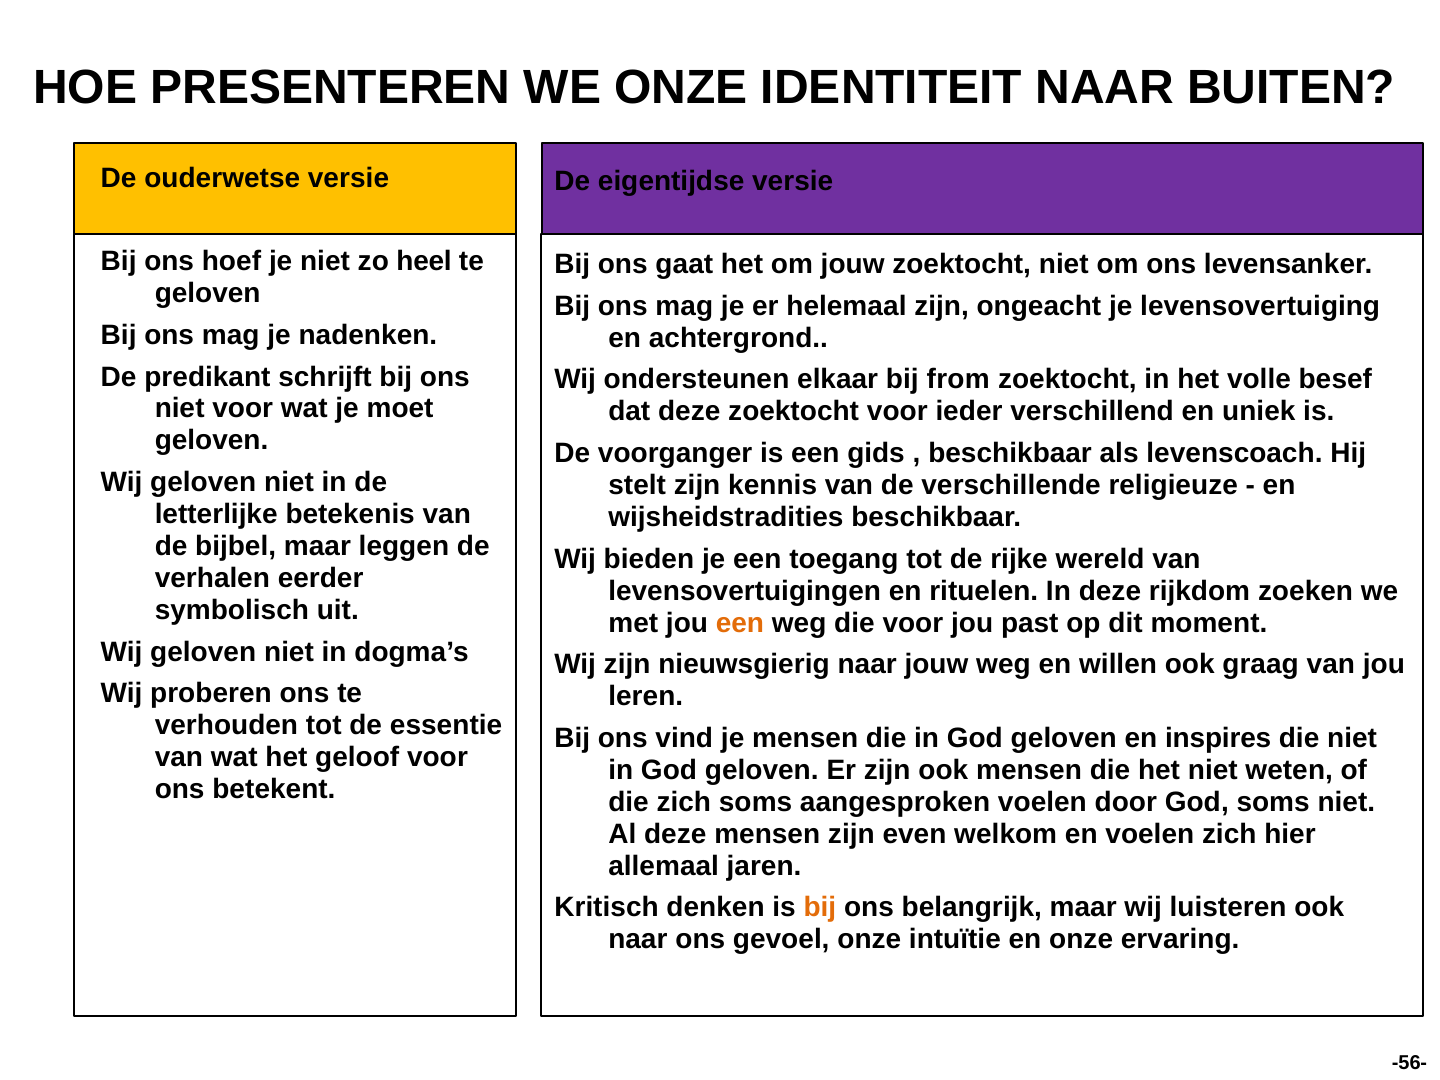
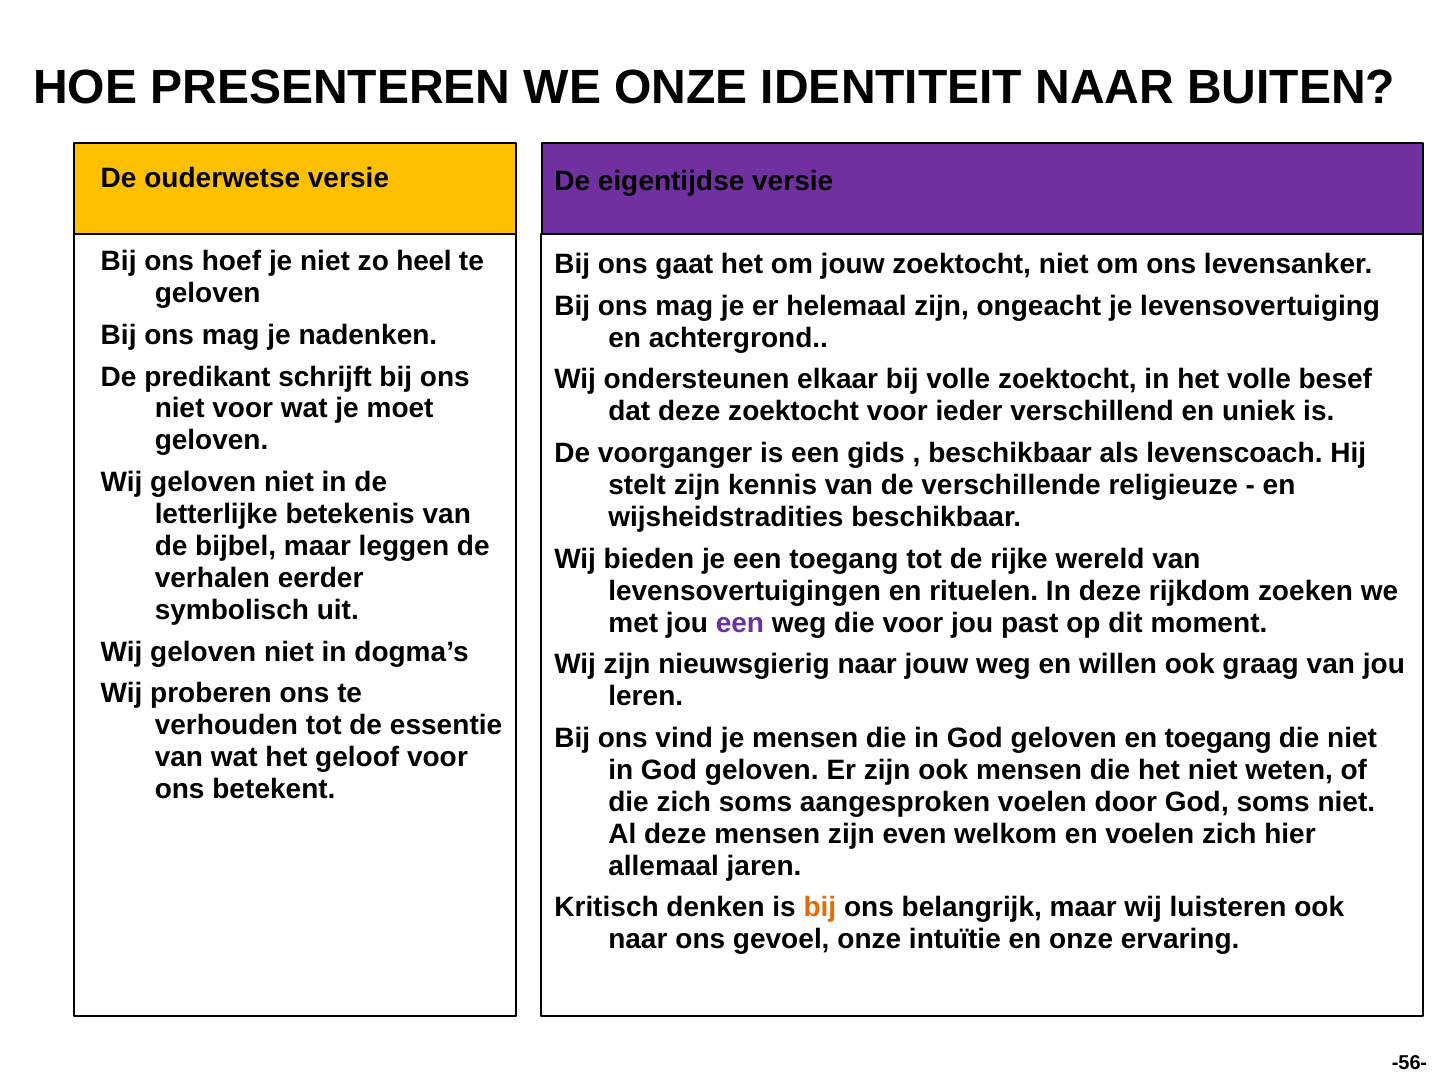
bij from: from -> volle
een at (740, 623) colour: orange -> purple
en inspires: inspires -> toegang
